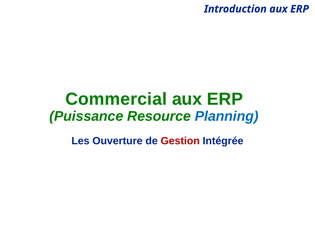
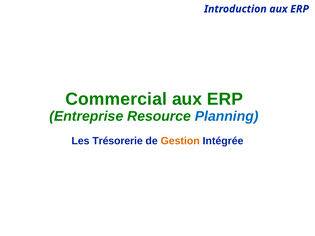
Puissance: Puissance -> Entreprise
Ouverture: Ouverture -> Trésorerie
Gestion colour: red -> orange
